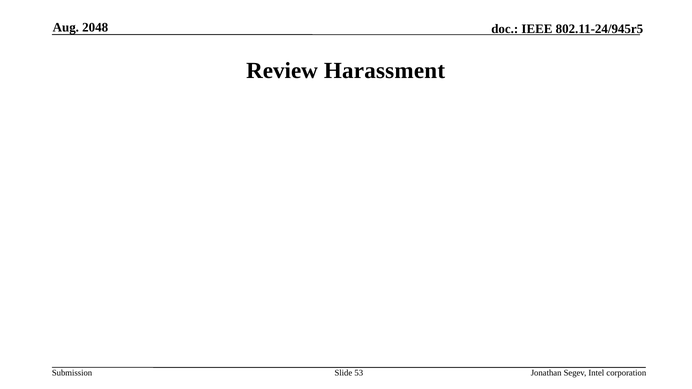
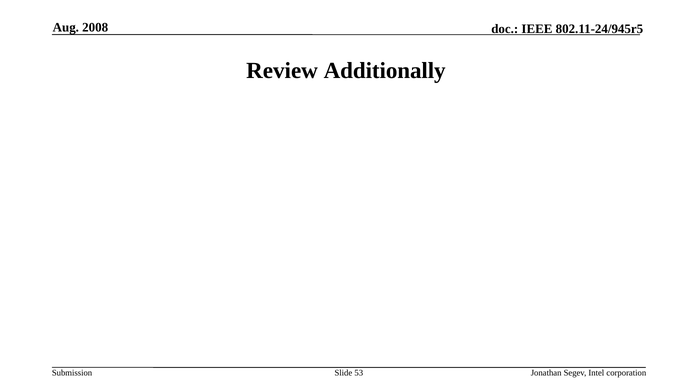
2048: 2048 -> 2008
Harassment: Harassment -> Additionally
